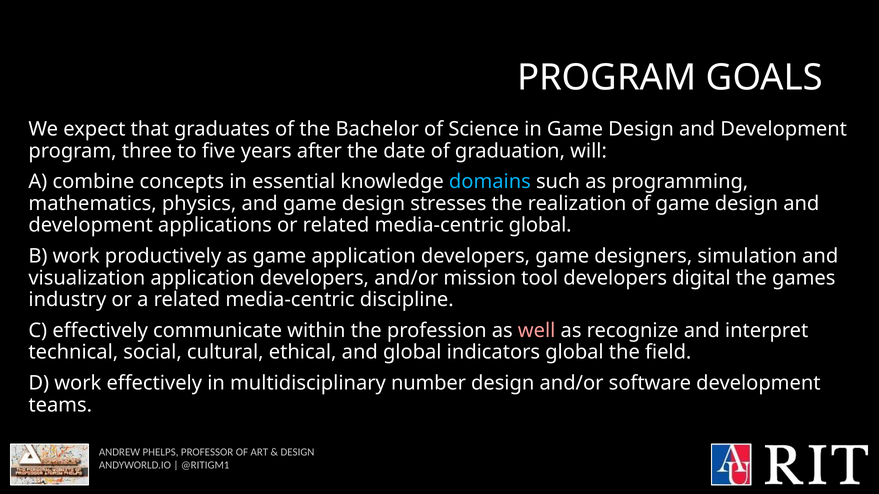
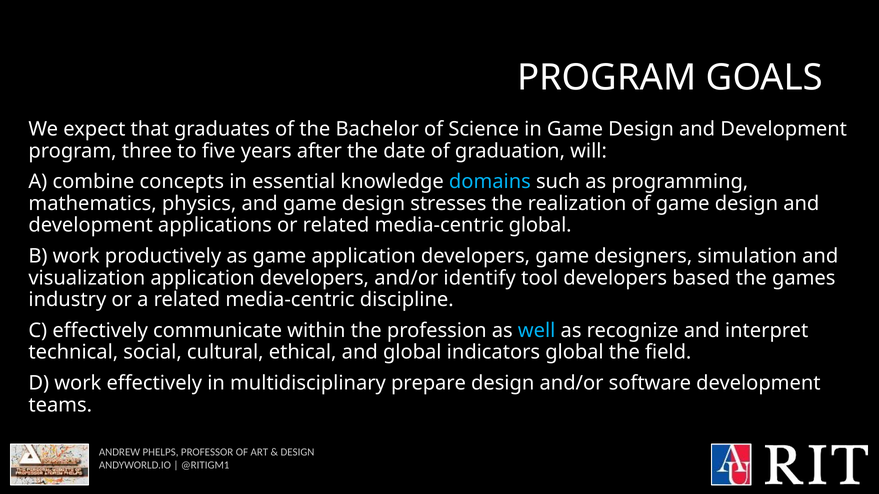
mission: mission -> identify
digital: digital -> based
well colour: pink -> light blue
number: number -> prepare
